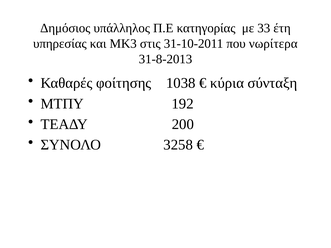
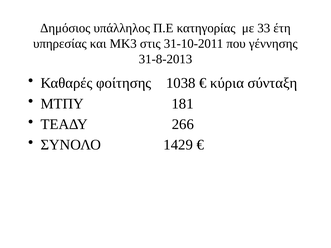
νωρίτερα: νωρίτερα -> γέννησης
192: 192 -> 181
200: 200 -> 266
3258: 3258 -> 1429
